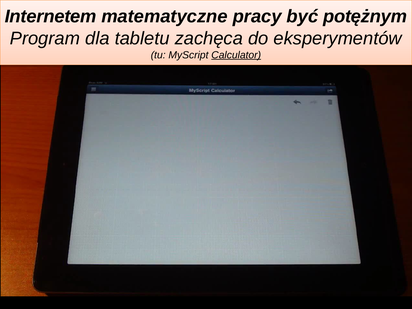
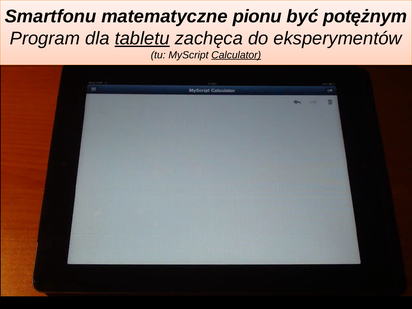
Internetem: Internetem -> Smartfonu
pracy: pracy -> pionu
tabletu underline: none -> present
